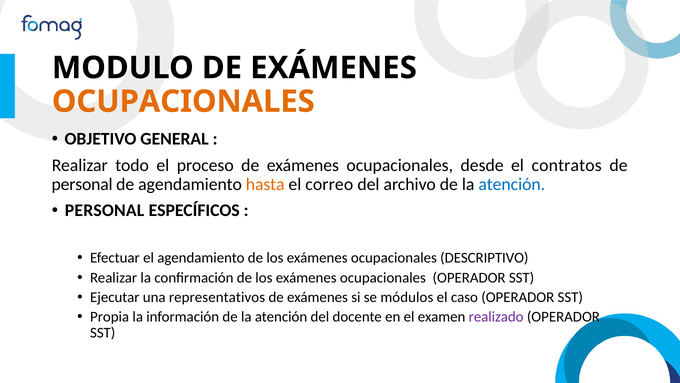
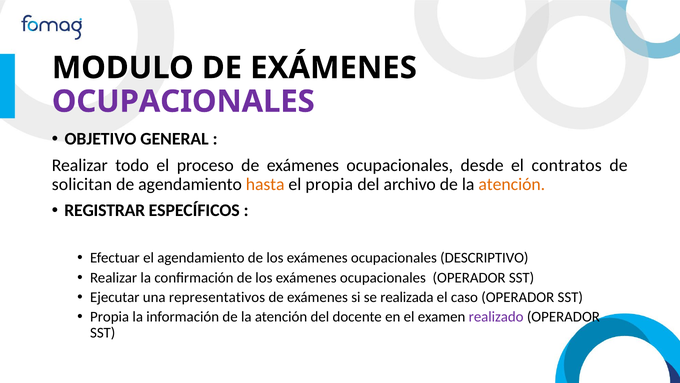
OCUPACIONALES at (183, 101) colour: orange -> purple
personal at (82, 184): personal -> solicitan
el correo: correo -> propia
atención at (512, 184) colour: blue -> orange
PERSONAL at (105, 210): PERSONAL -> REGISTRAR
módulos: módulos -> realizada
